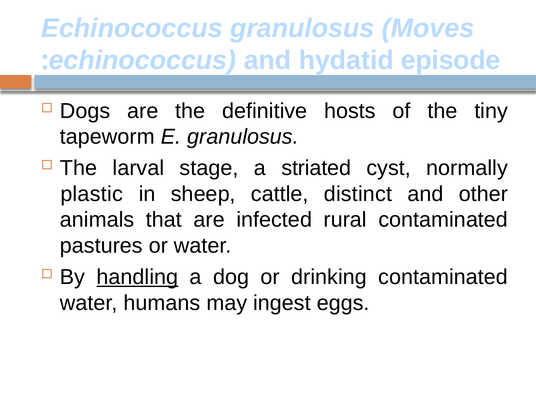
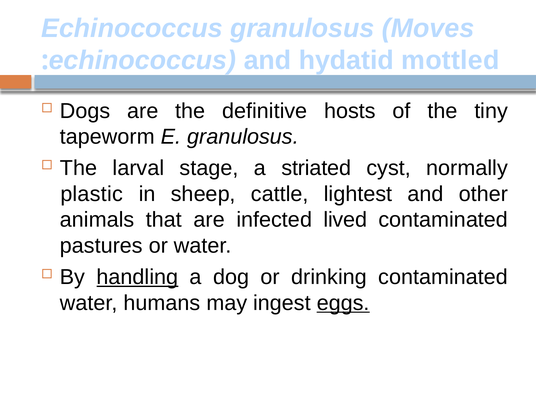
episode: episode -> mottled
distinct: distinct -> lightest
rural: rural -> lived
eggs underline: none -> present
